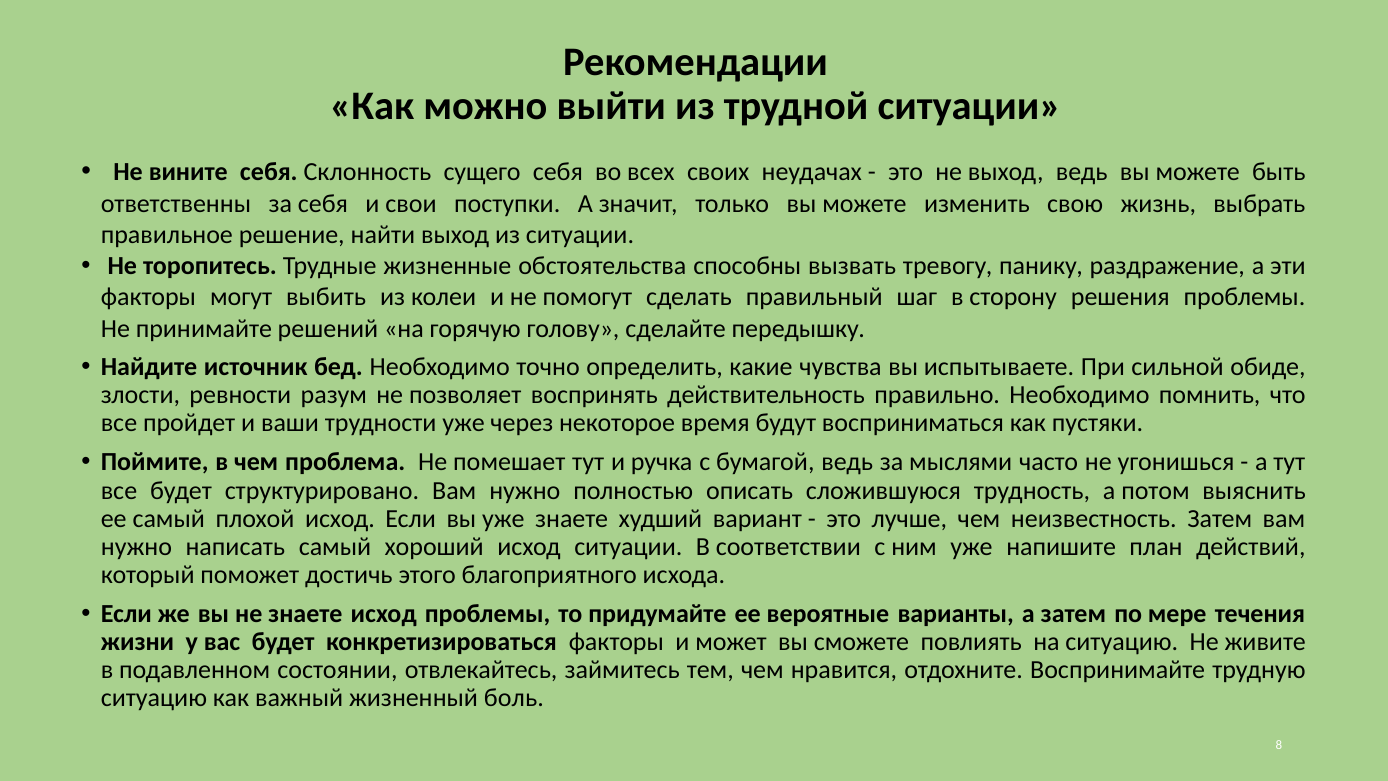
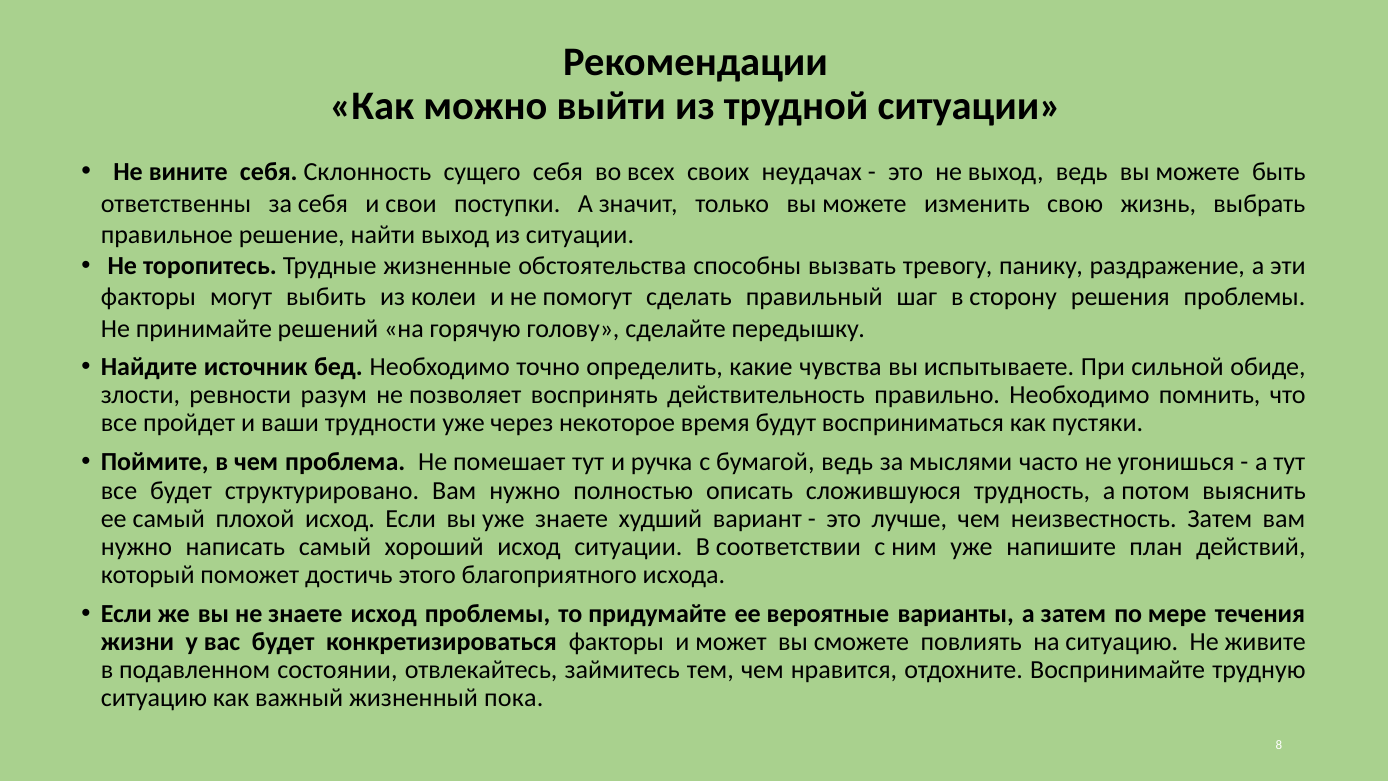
боль: боль -> пока
